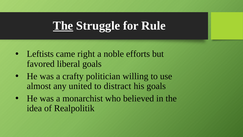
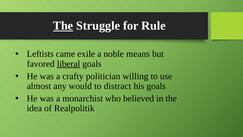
right: right -> exile
efforts: efforts -> means
liberal underline: none -> present
united: united -> would
